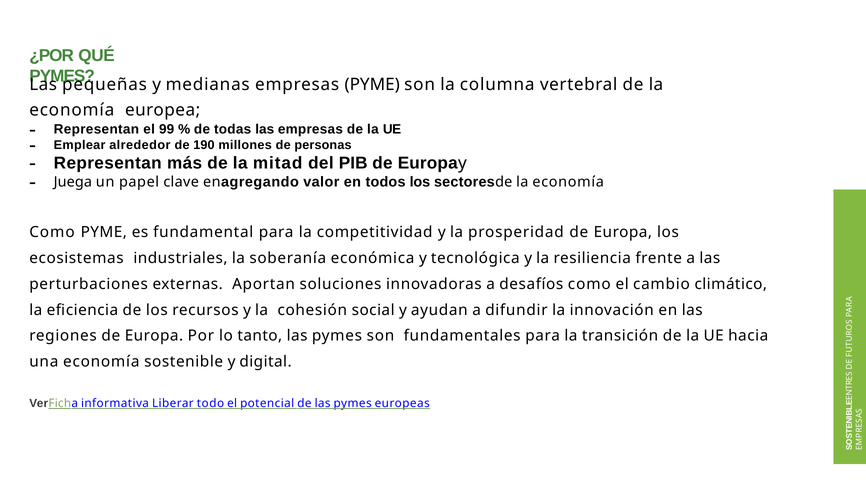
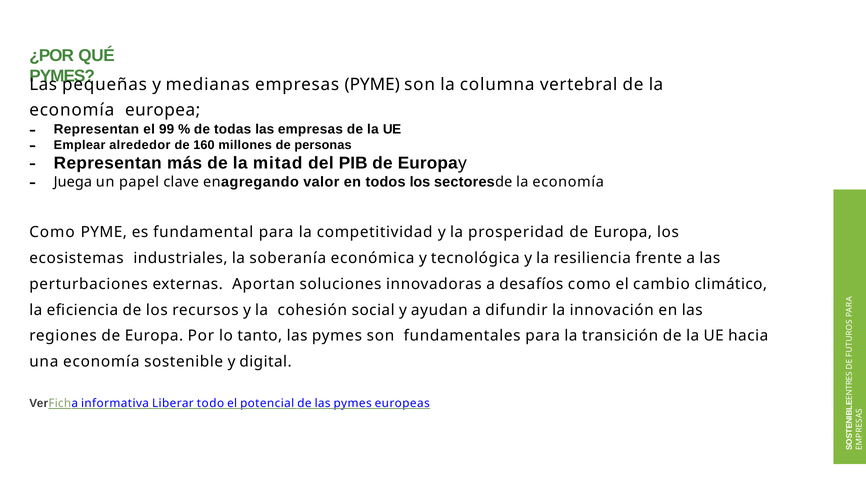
190: 190 -> 160
